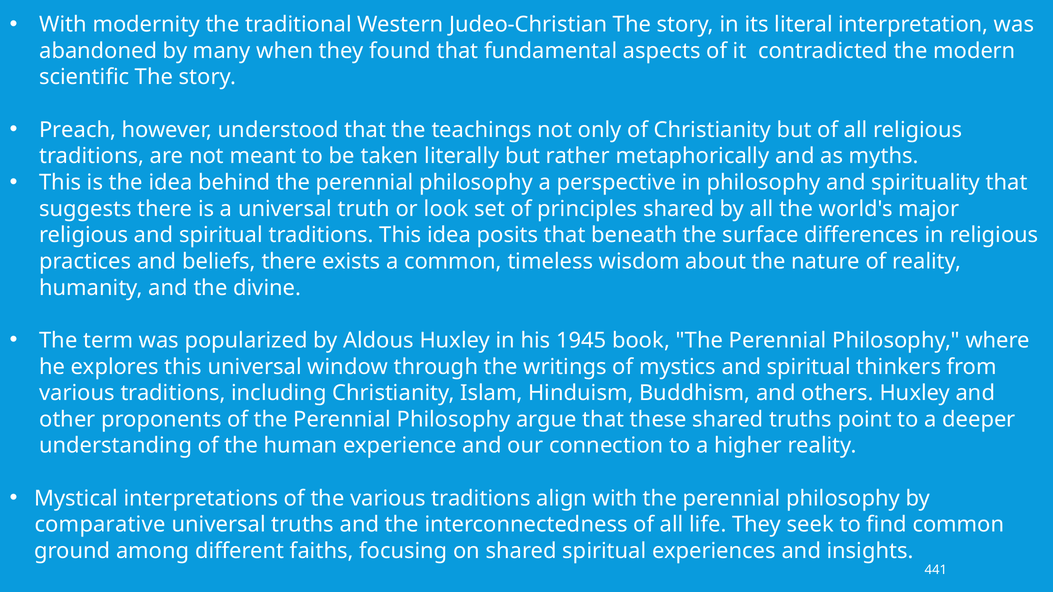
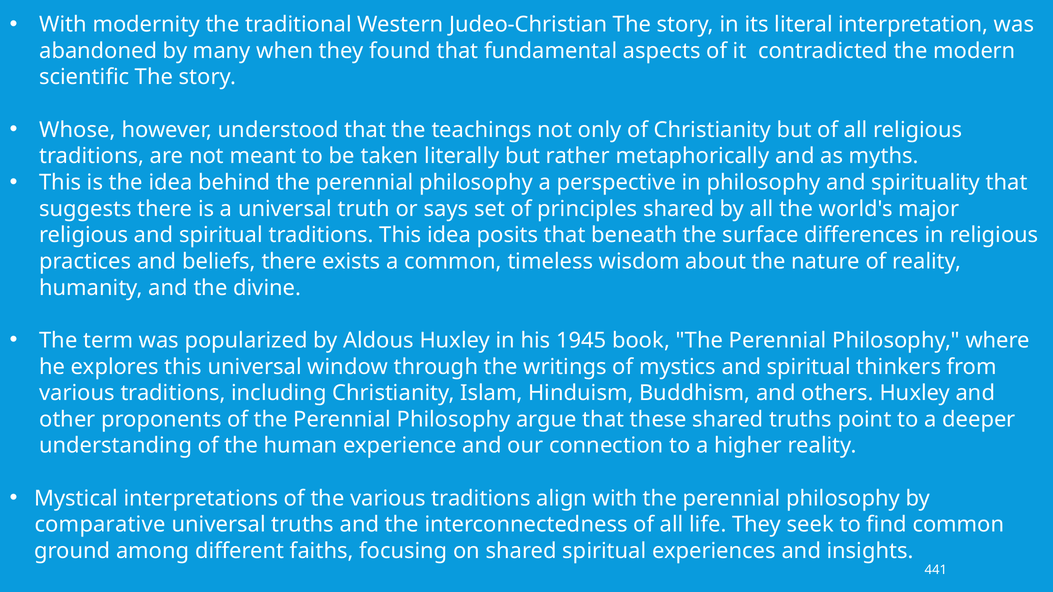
Preach: Preach -> Whose
look: look -> says
